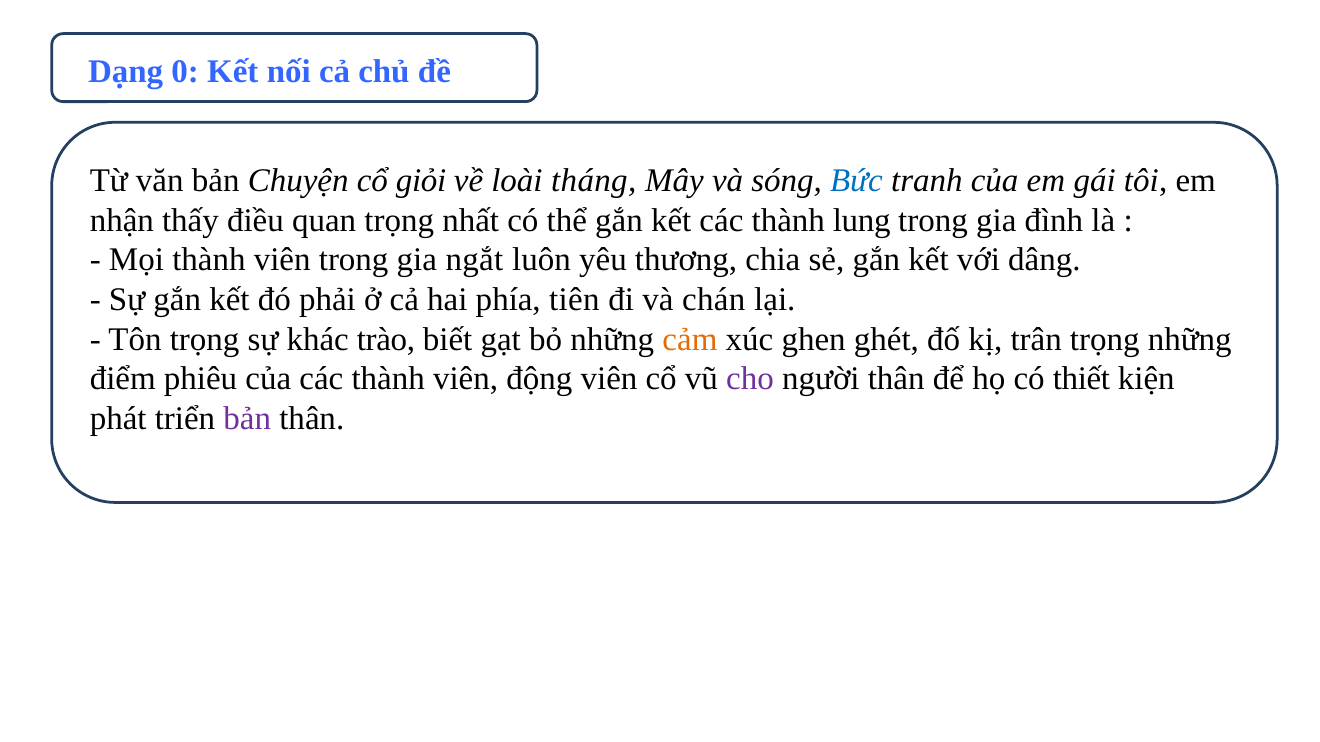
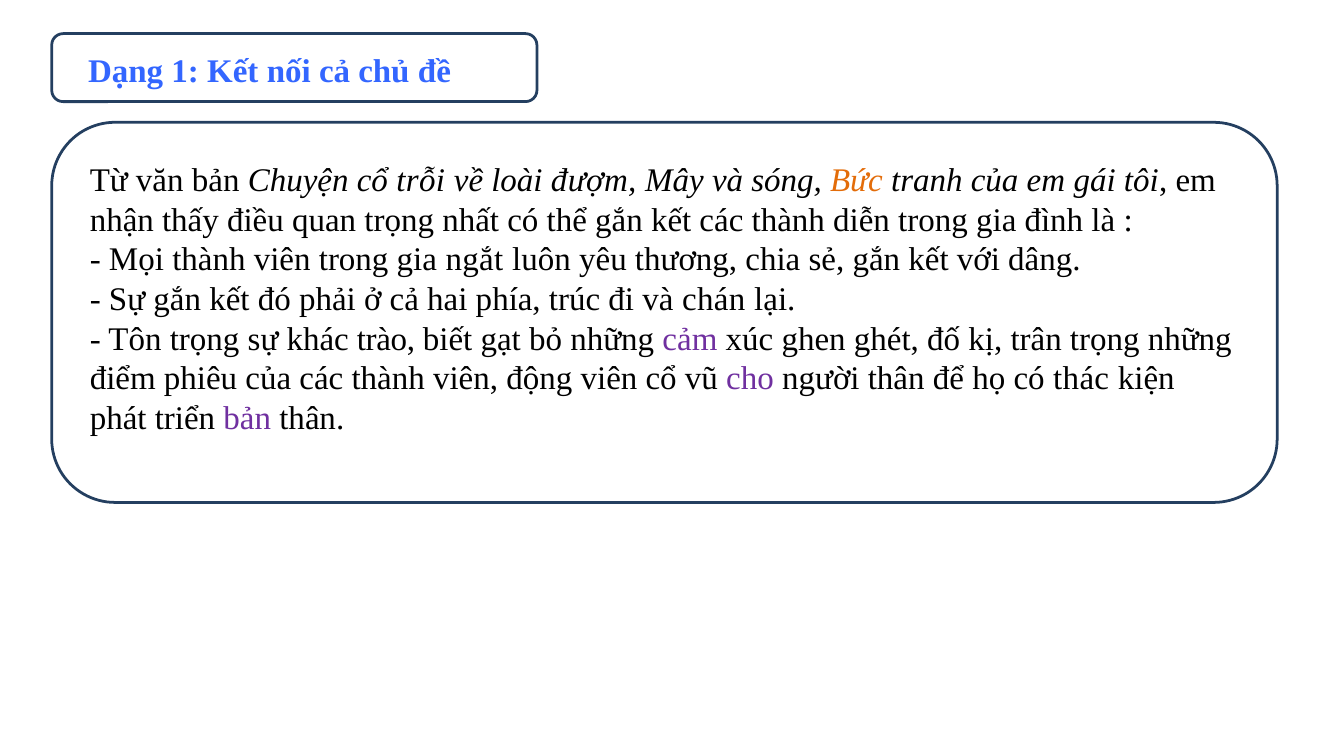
0: 0 -> 1
giỏi: giỏi -> trỗi
tháng: tháng -> đượm
Bức colour: blue -> orange
lung: lung -> diễn
tiên: tiên -> trúc
cảm colour: orange -> purple
thiết: thiết -> thác
